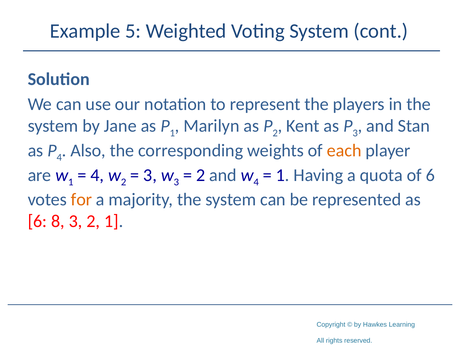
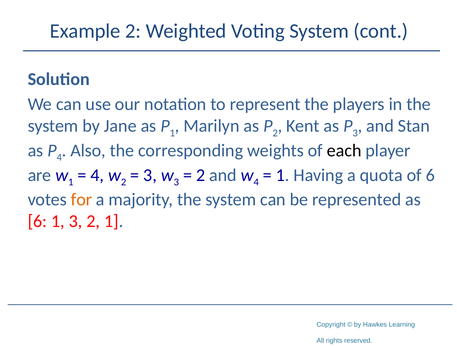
Example 5: 5 -> 2
each colour: orange -> black
6 8: 8 -> 1
